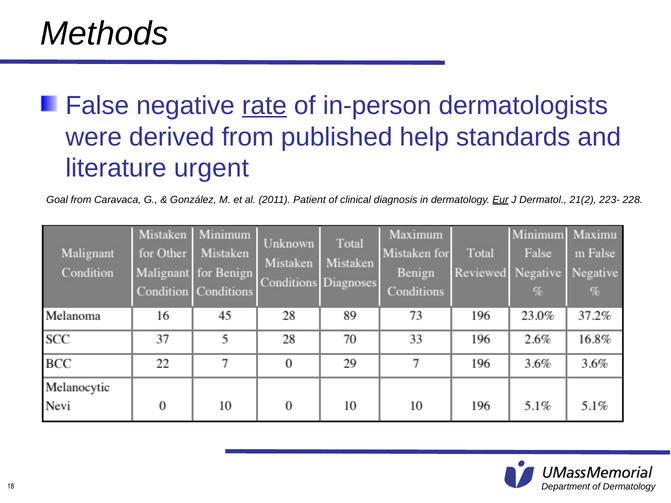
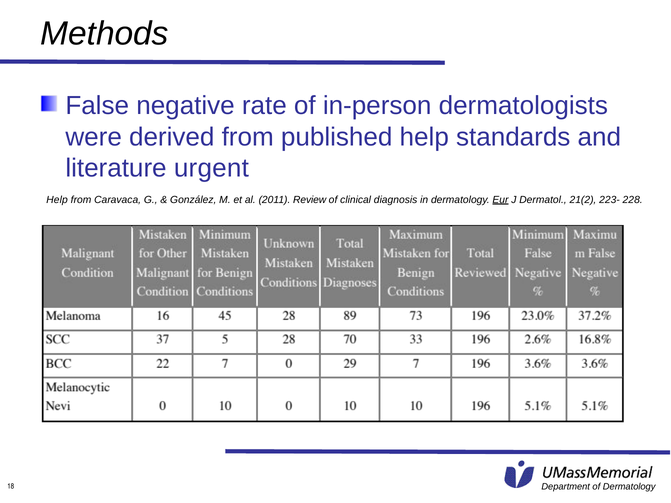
rate underline: present -> none
Goal at (57, 200): Goal -> Help
Patient: Patient -> Review
